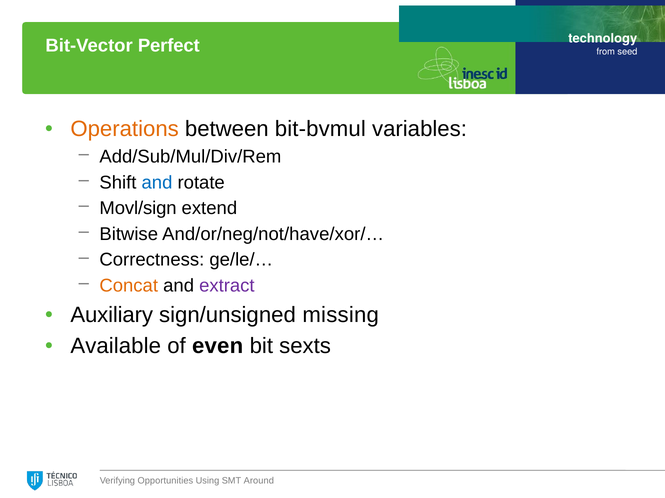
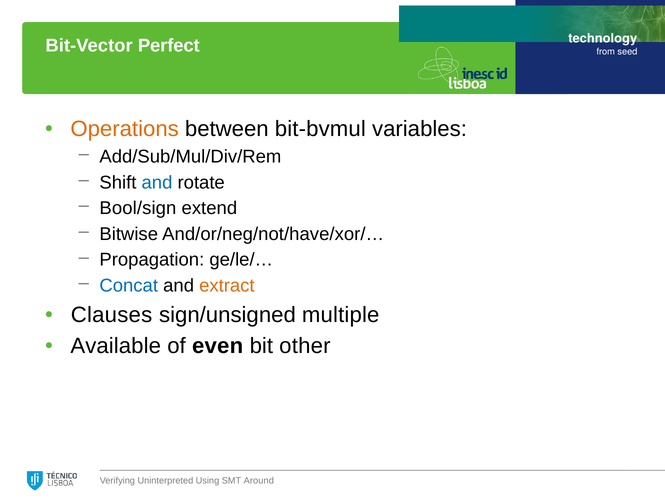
Movl/sign: Movl/sign -> Bool/sign
Correctness: Correctness -> Propagation
Concat colour: orange -> blue
extract colour: purple -> orange
Auxiliary: Auxiliary -> Clauses
missing: missing -> multiple
sexts: sexts -> other
Opportunities: Opportunities -> Uninterpreted
